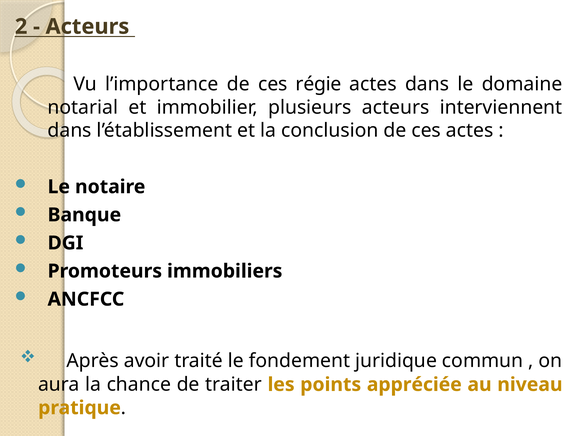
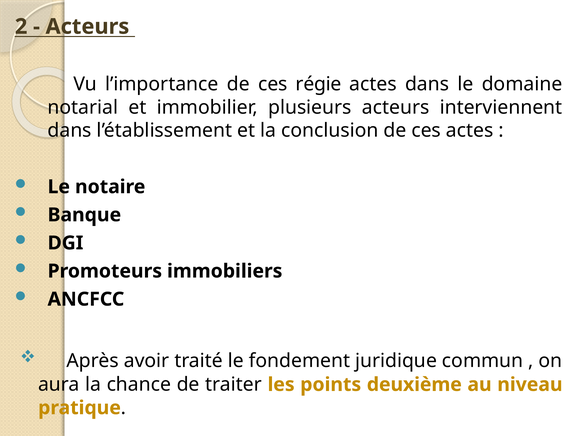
appréciée: appréciée -> deuxième
